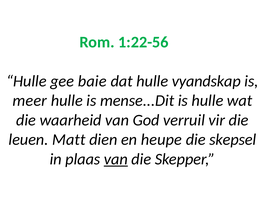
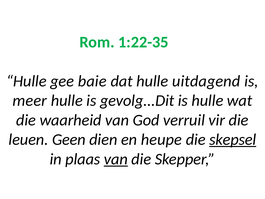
1:22-56: 1:22-56 -> 1:22-35
vyandskap: vyandskap -> uitdagend
mense...Dit: mense...Dit -> gevolg...Dit
Matt: Matt -> Geen
skepsel underline: none -> present
